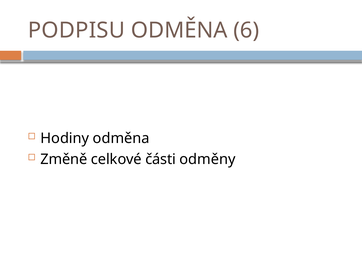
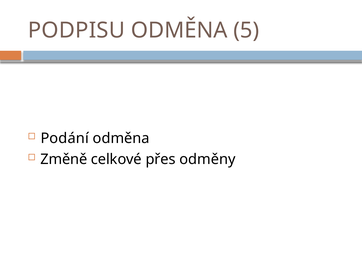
6: 6 -> 5
Hodiny: Hodiny -> Podání
části: části -> přes
